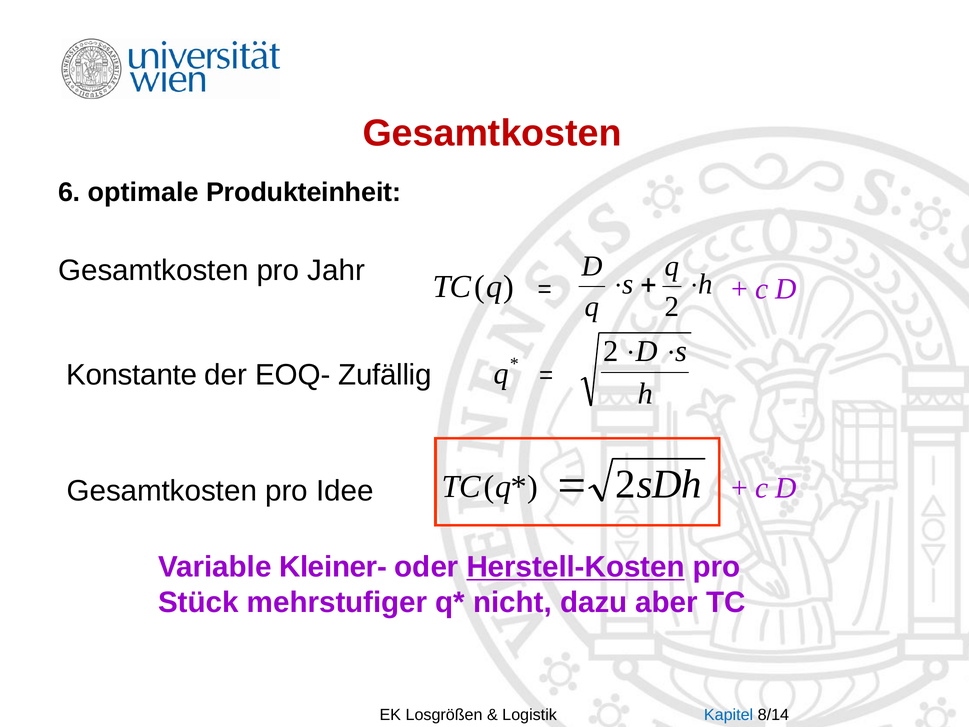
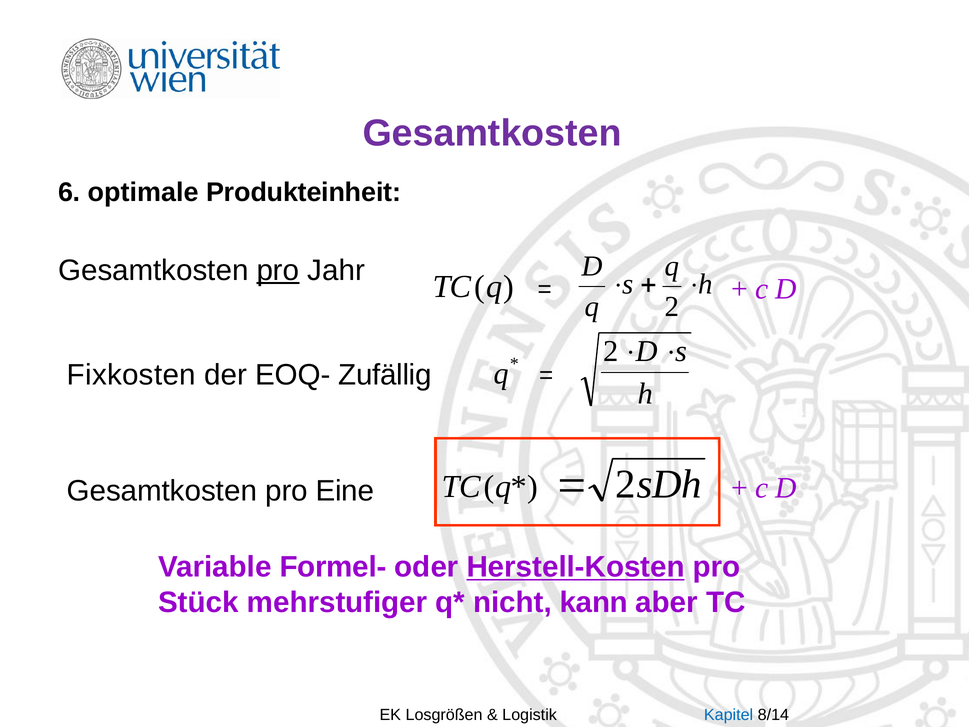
Gesamtkosten at (492, 133) colour: red -> purple
pro at (278, 270) underline: none -> present
Konstante: Konstante -> Fixkosten
Idee: Idee -> Eine
Kleiner-: Kleiner- -> Formel-
dazu: dazu -> kann
